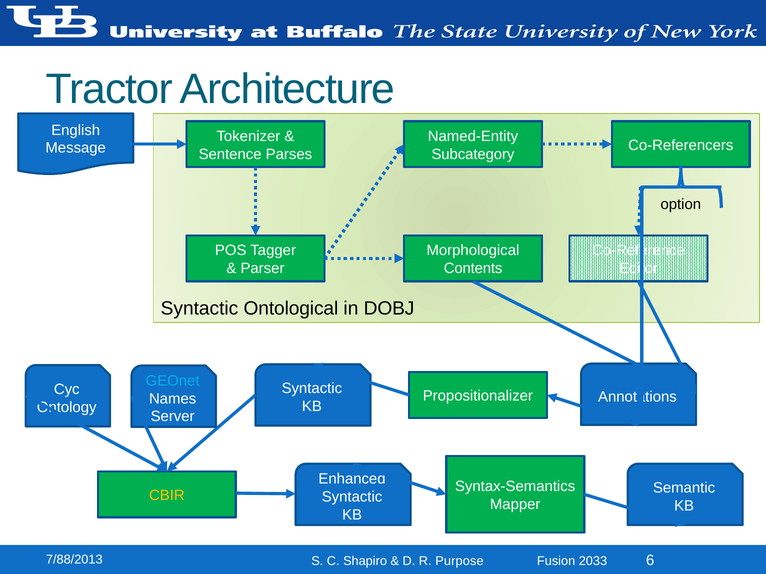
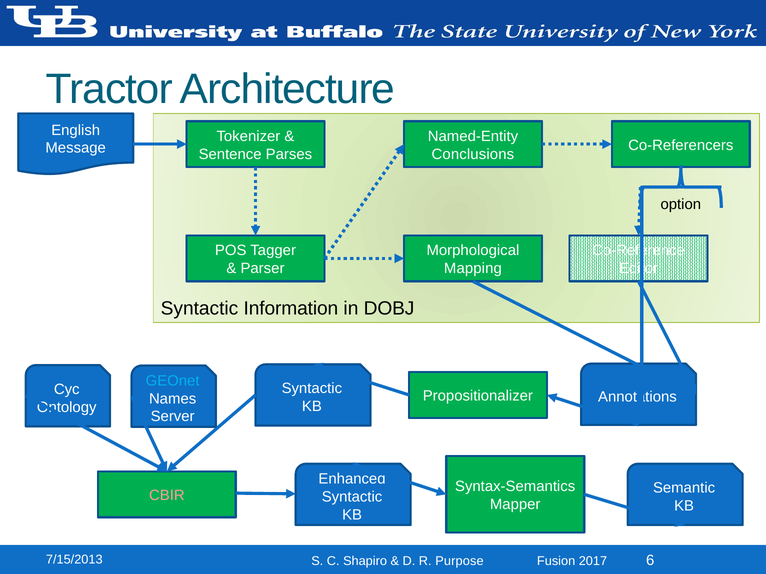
Subcategory: Subcategory -> Conclusions
Contents: Contents -> Mapping
Ontological: Ontological -> Information
CBIR colour: yellow -> pink
7/88/2013: 7/88/2013 -> 7/15/2013
2033: 2033 -> 2017
